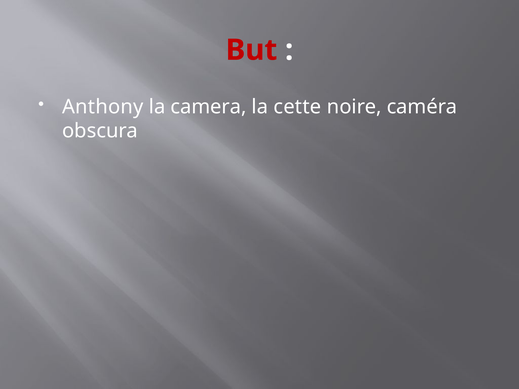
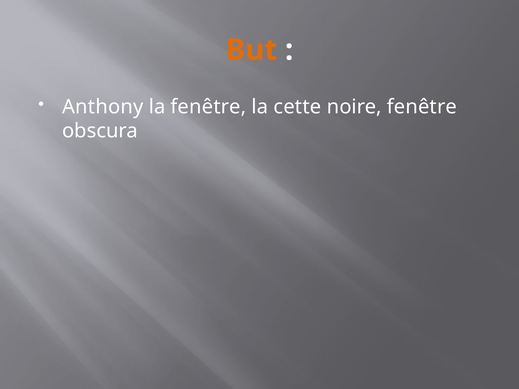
But colour: red -> orange
la camera: camera -> fenêtre
noire caméra: caméra -> fenêtre
